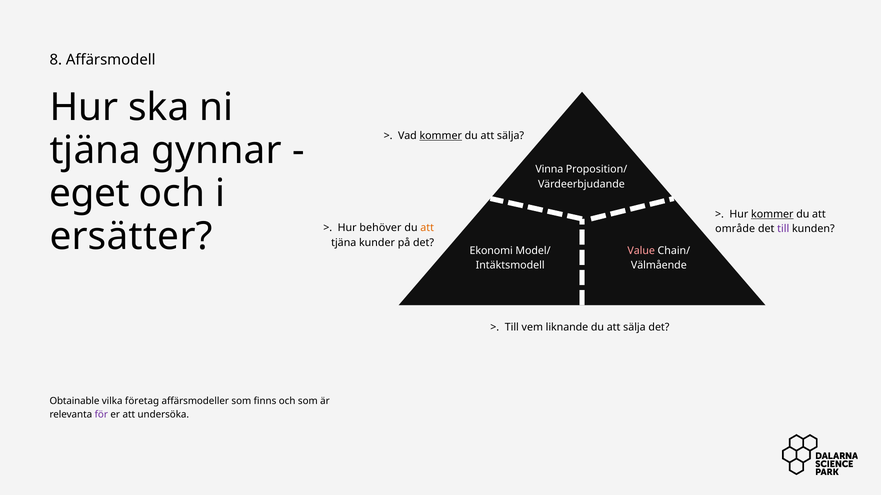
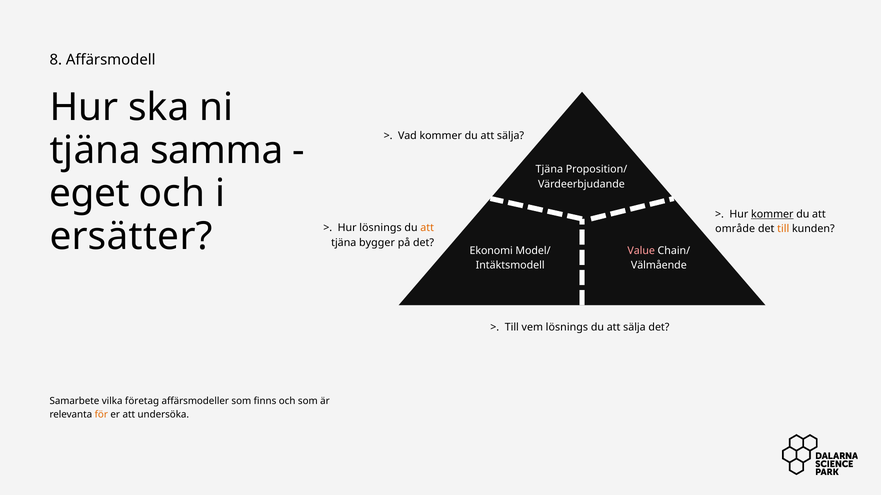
kommer at (441, 136) underline: present -> none
gynnar: gynnar -> samma
Vinna at (549, 170): Vinna -> Tjäna
Hur behöver: behöver -> lösnings
till at (783, 229) colour: purple -> orange
kunder: kunder -> bygger
vem liknande: liknande -> lösnings
Obtainable: Obtainable -> Samarbete
för colour: purple -> orange
